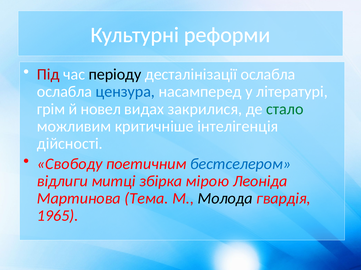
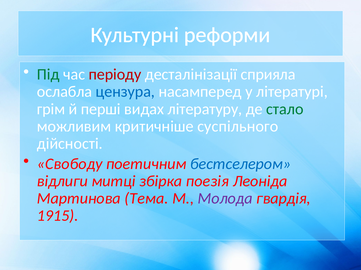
Під colour: red -> green
періоду colour: black -> red
десталінізації ослабла: ослабла -> сприяла
новел: новел -> перші
закрилися: закрилися -> літературу
інтелігенція: інтелігенція -> суспільного
мірою: мірою -> поезія
Молода colour: black -> purple
1965: 1965 -> 1915
